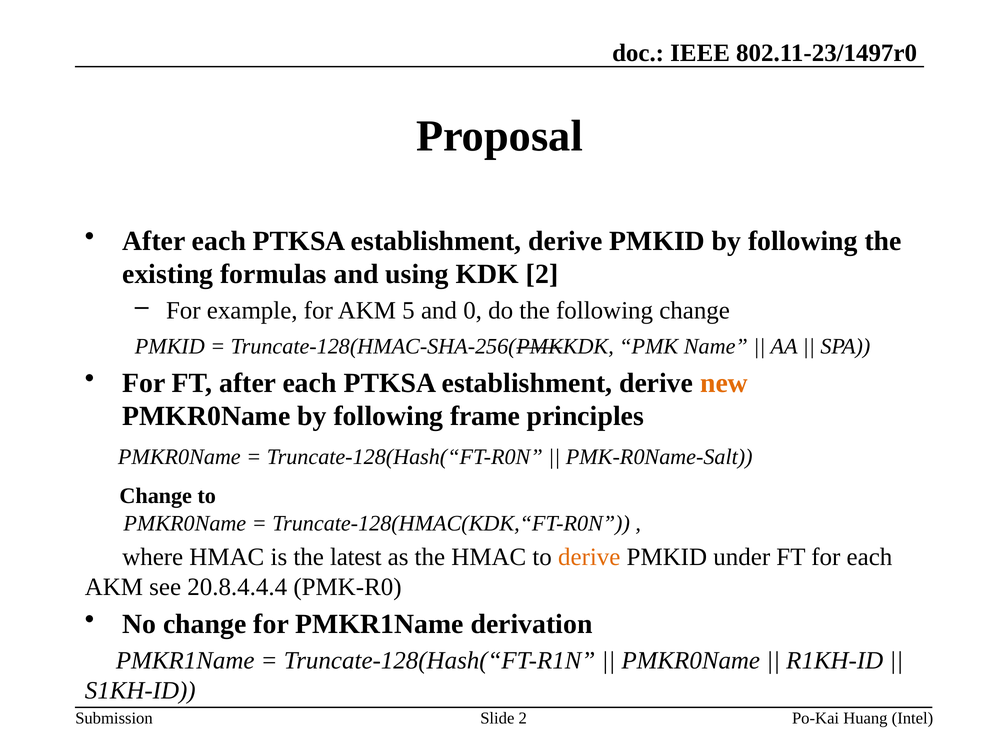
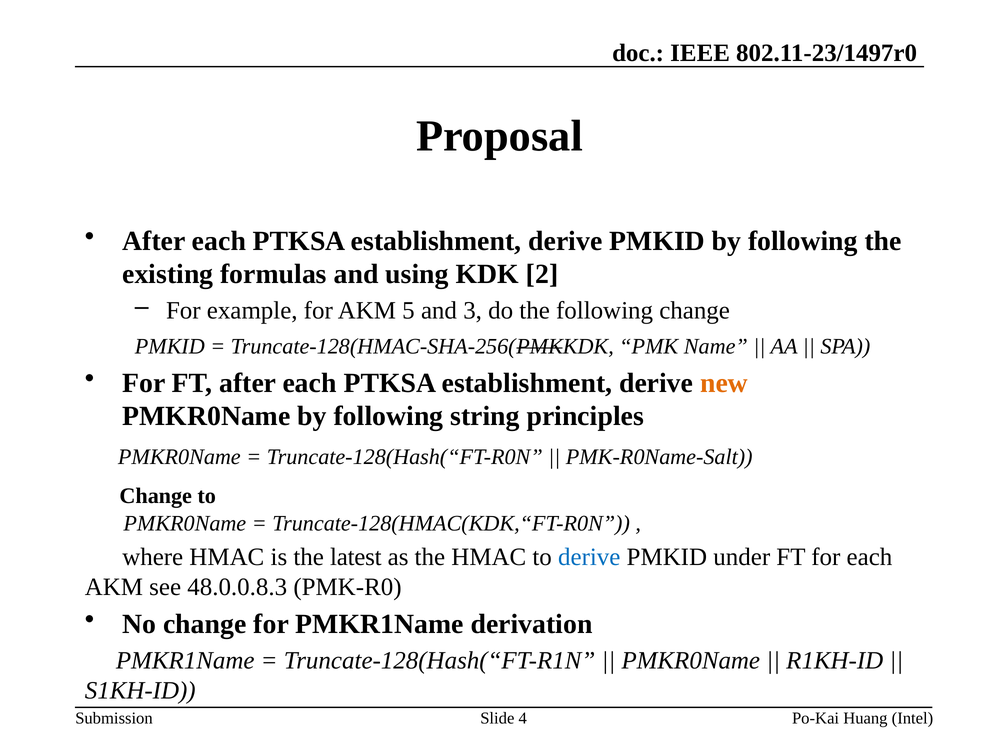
0: 0 -> 3
frame: frame -> string
derive at (589, 557) colour: orange -> blue
20.8.4.4.4: 20.8.4.4.4 -> 48.0.0.8.3
Slide 2: 2 -> 4
